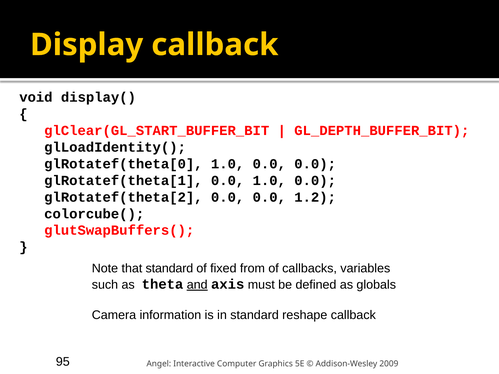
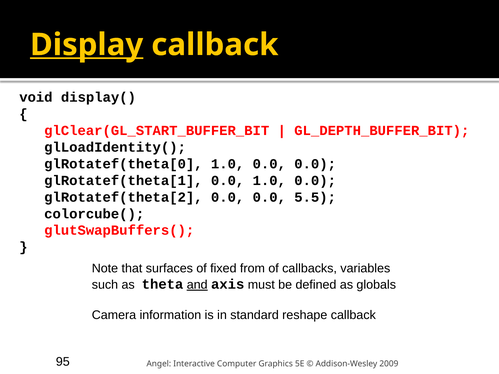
Display underline: none -> present
1.2: 1.2 -> 5.5
that standard: standard -> surfaces
